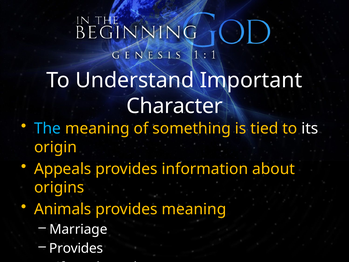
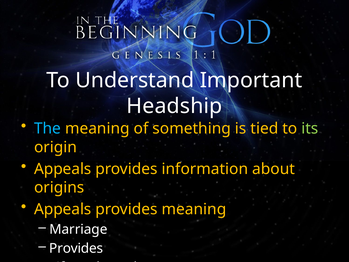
Character at (175, 106): Character -> Headship
its colour: white -> light green
Animals at (63, 209): Animals -> Appeals
